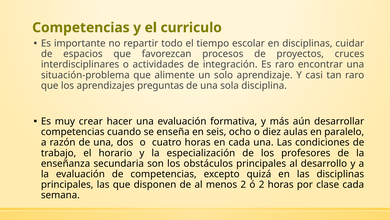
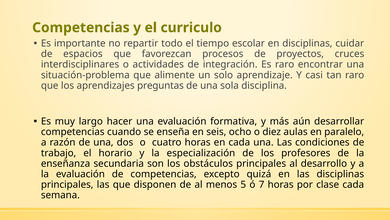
crear: crear -> largo
menos 2: 2 -> 5
ó 2: 2 -> 7
